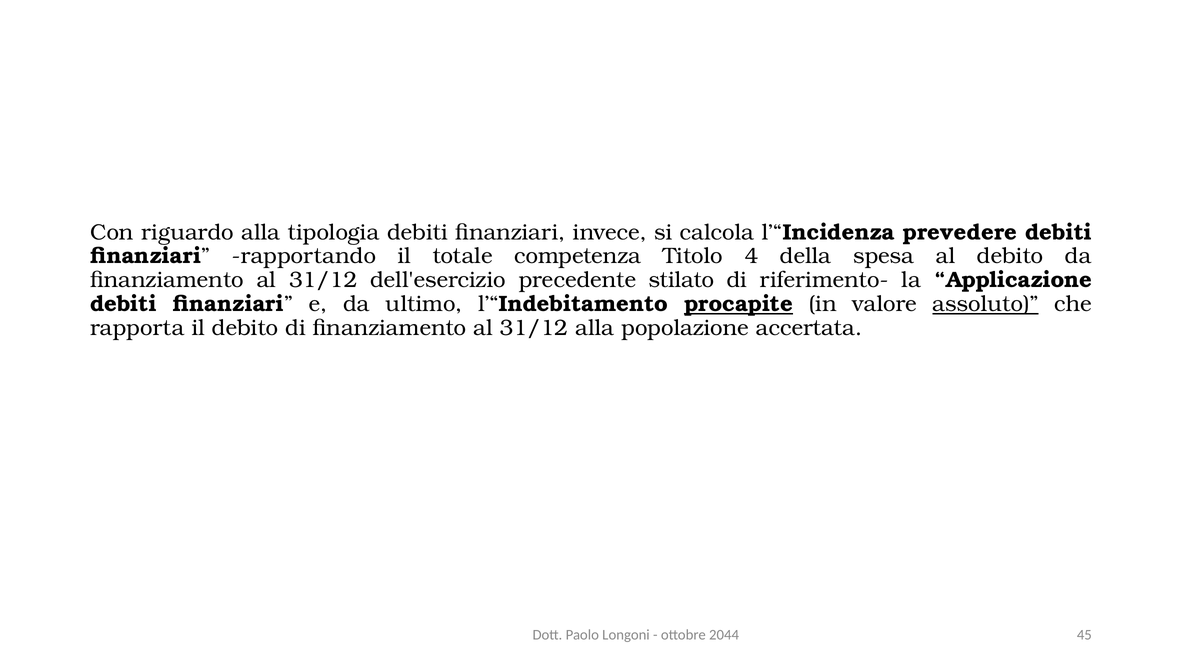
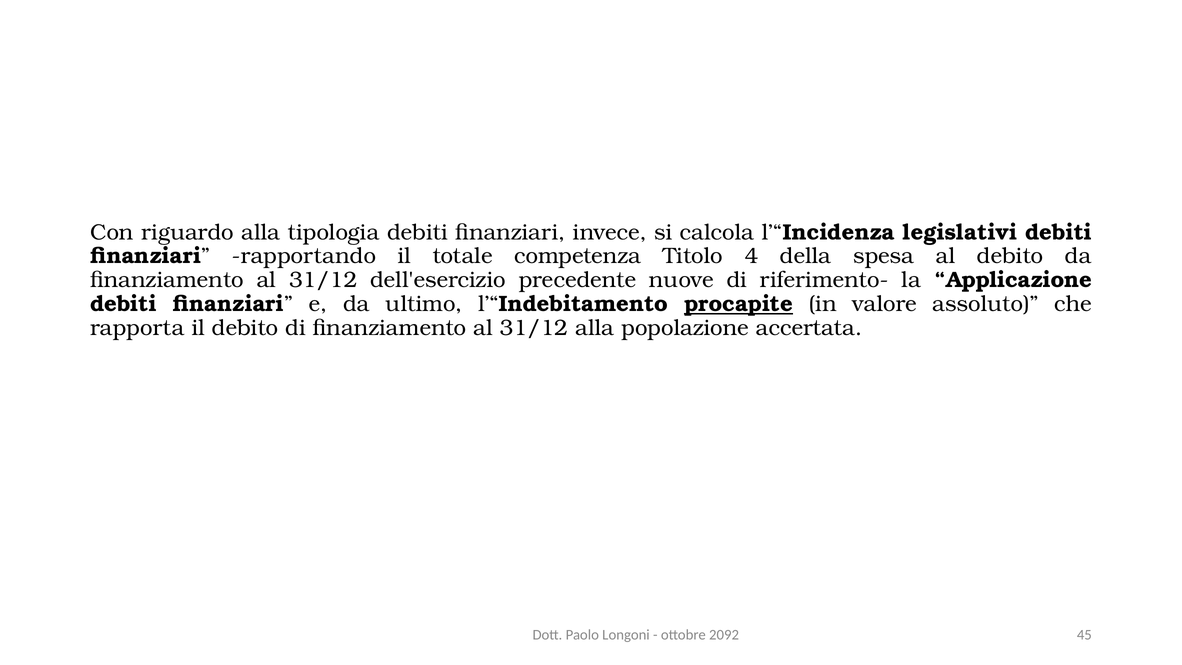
prevedere: prevedere -> legislativi
stilato: stilato -> nuove
assoluto underline: present -> none
2044: 2044 -> 2092
